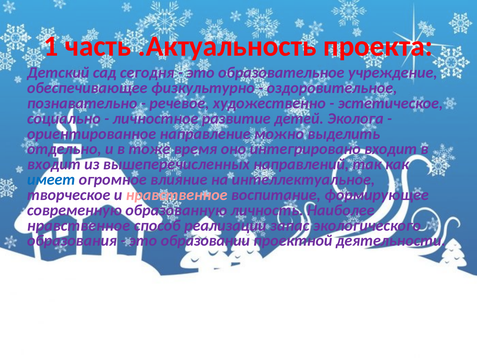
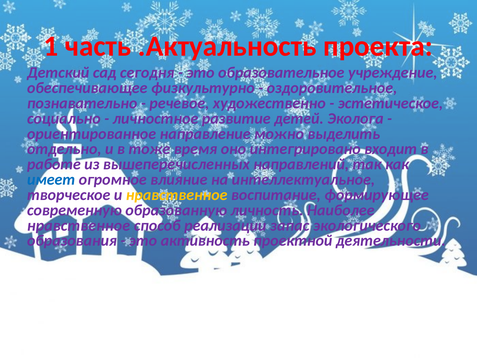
входит at (54, 164): входит -> работе
нравственное at (177, 195) colour: pink -> yellow
образовании: образовании -> активность
